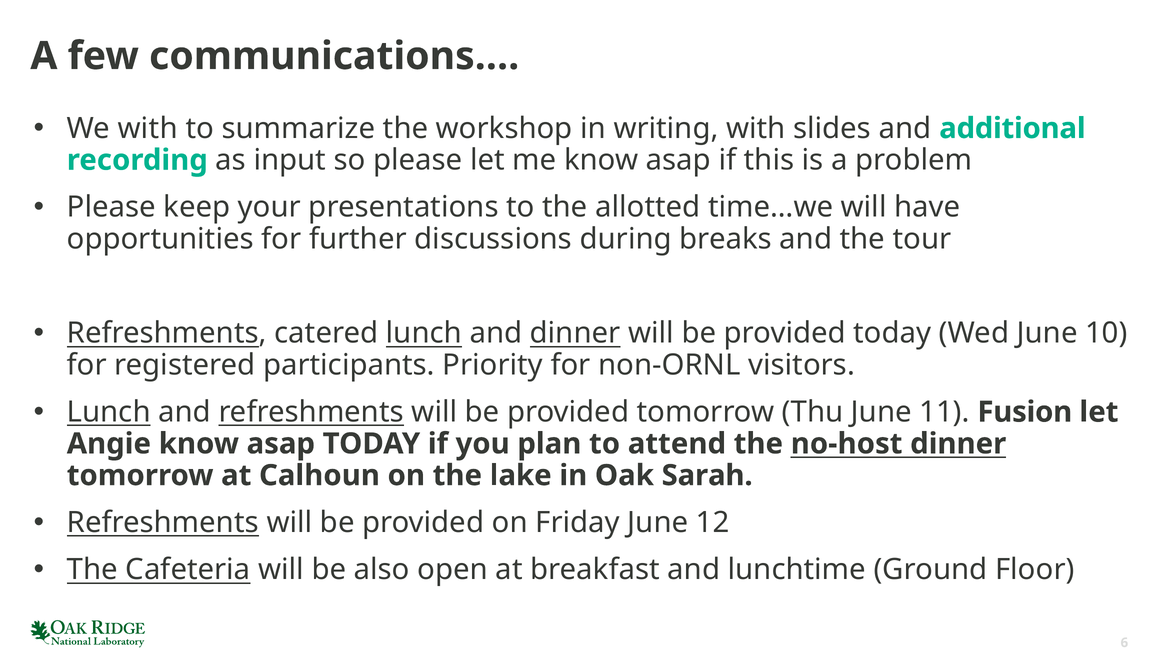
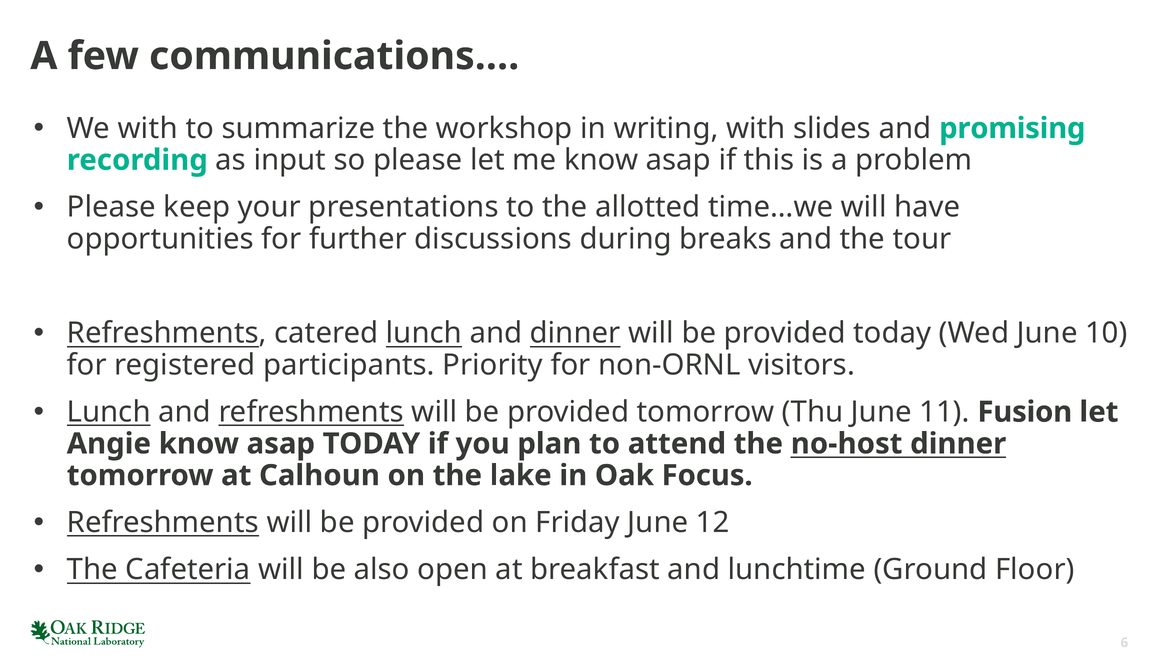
additional: additional -> promising
Sarah: Sarah -> Focus
